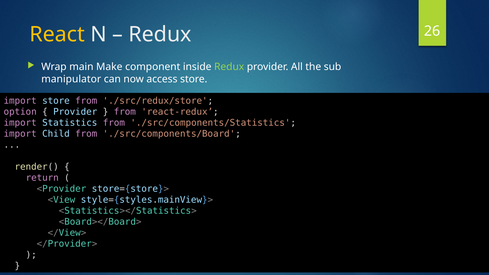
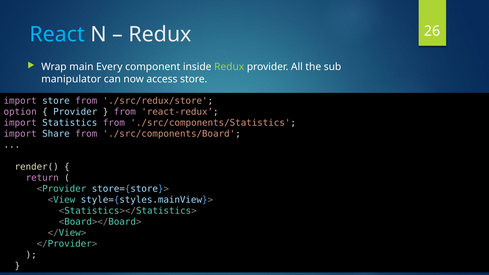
React colour: yellow -> light blue
Make: Make -> Every
Child: Child -> Share
